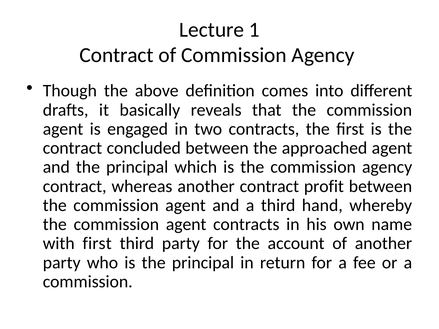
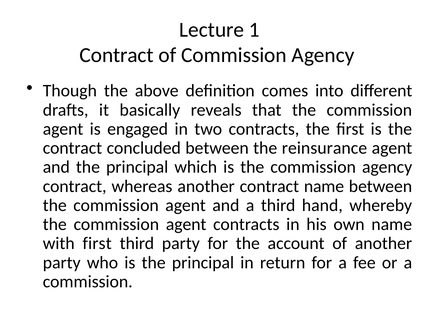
approached: approached -> reinsurance
contract profit: profit -> name
